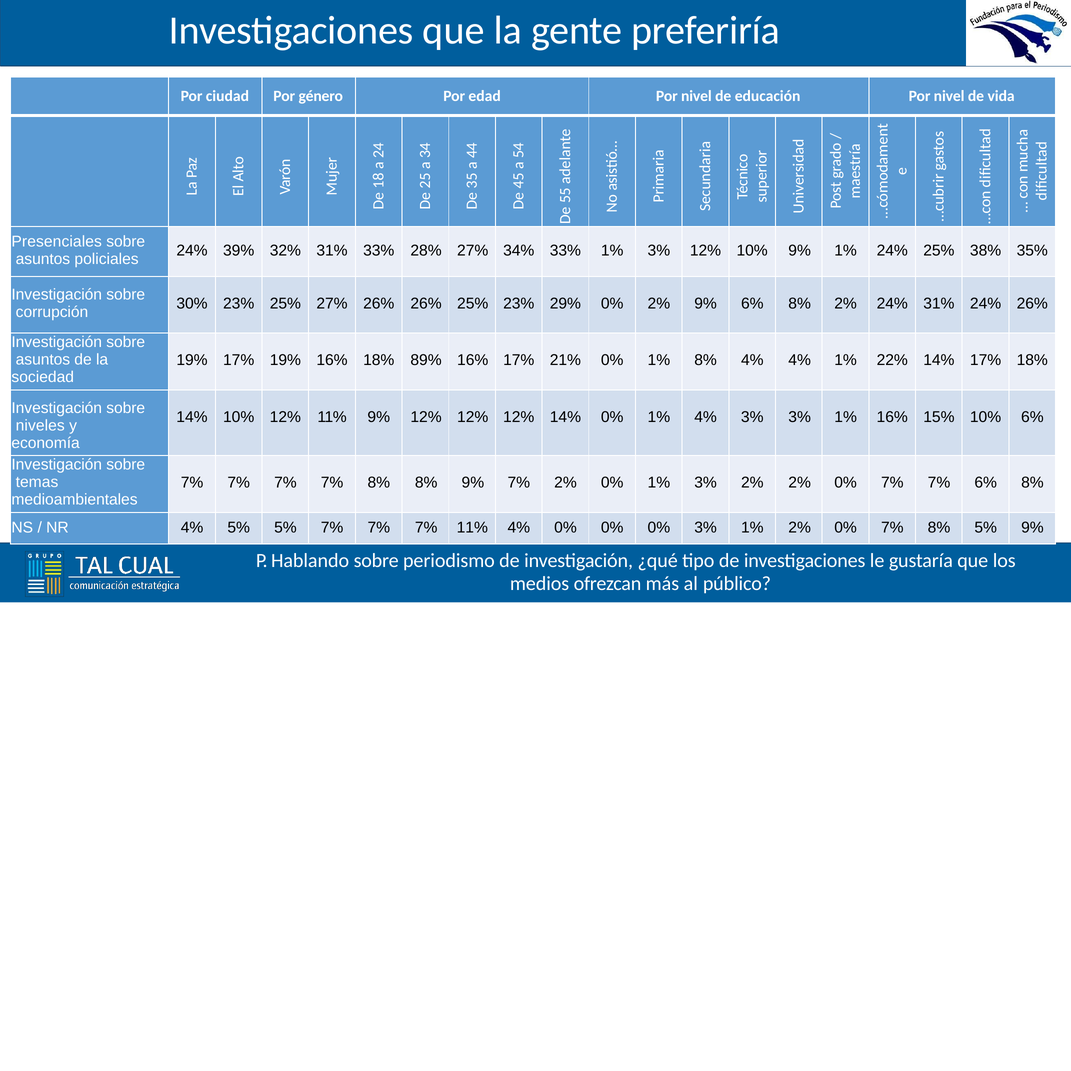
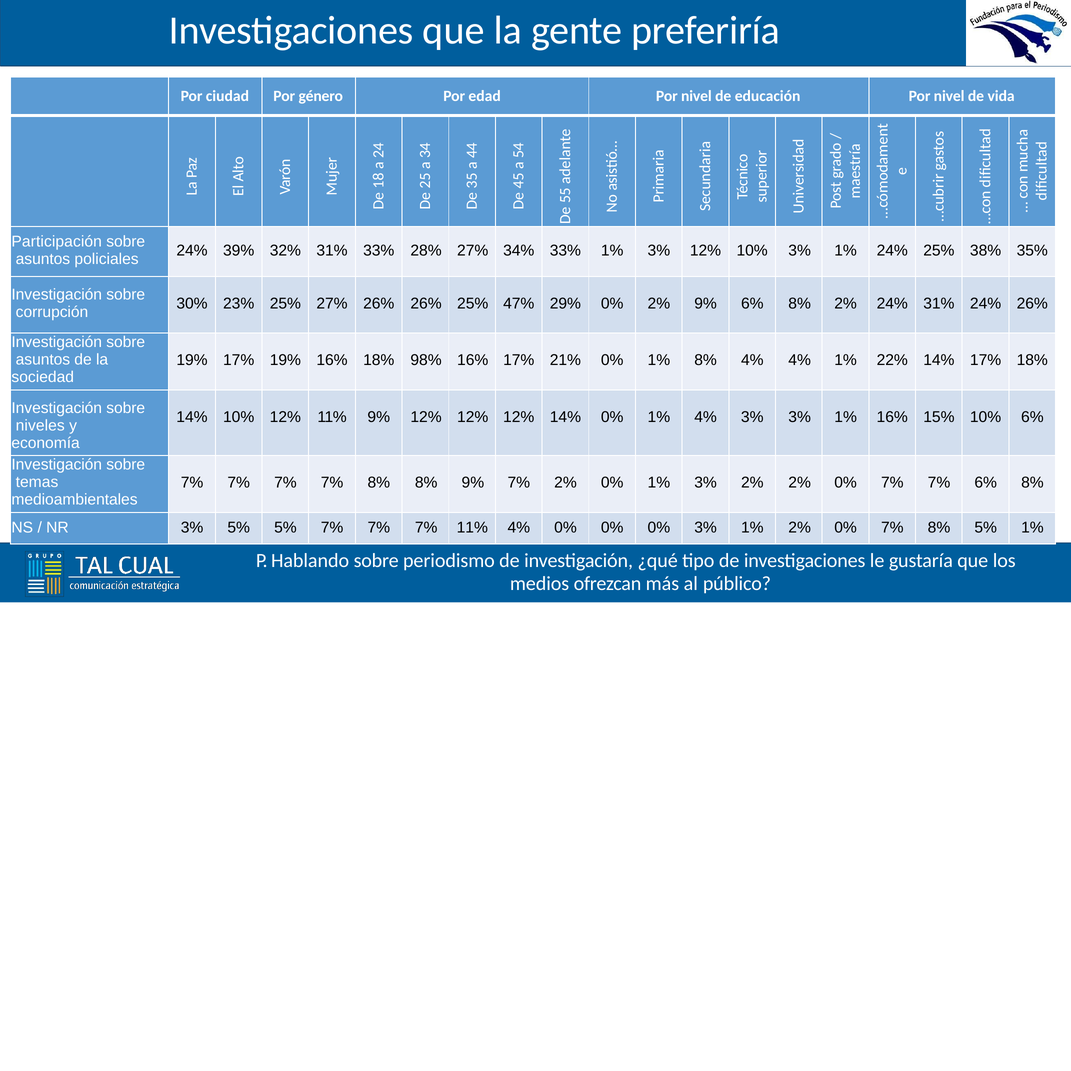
Presenciales: Presenciales -> Participación
10% 9%: 9% -> 3%
25% 23%: 23% -> 47%
89%: 89% -> 98%
NR 4%: 4% -> 3%
5% 9%: 9% -> 1%
